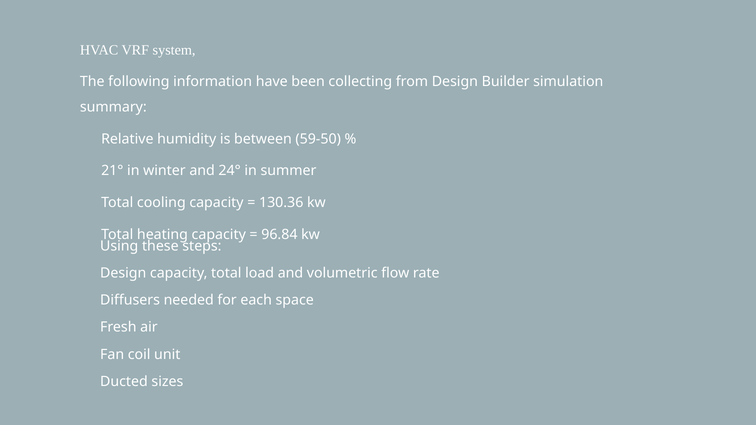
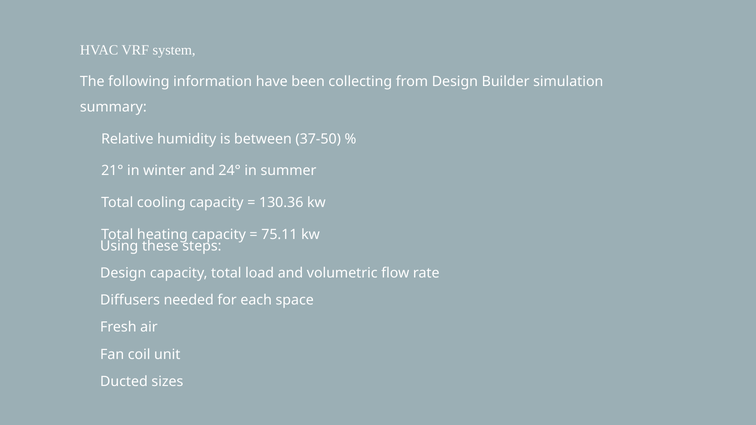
59-50: 59-50 -> 37-50
96.84: 96.84 -> 75.11
